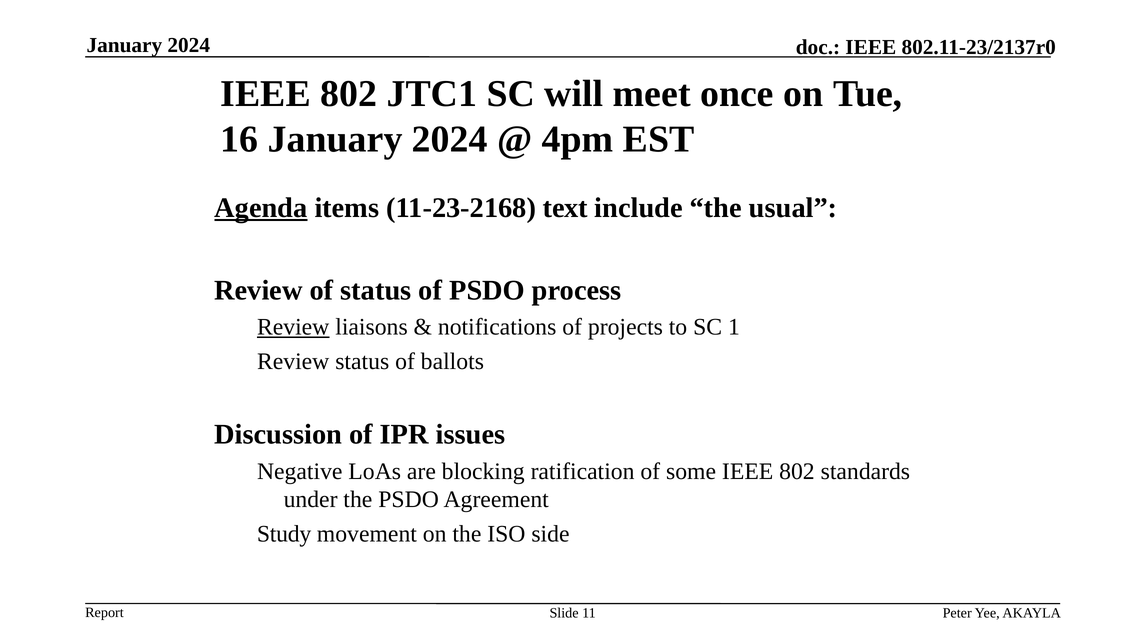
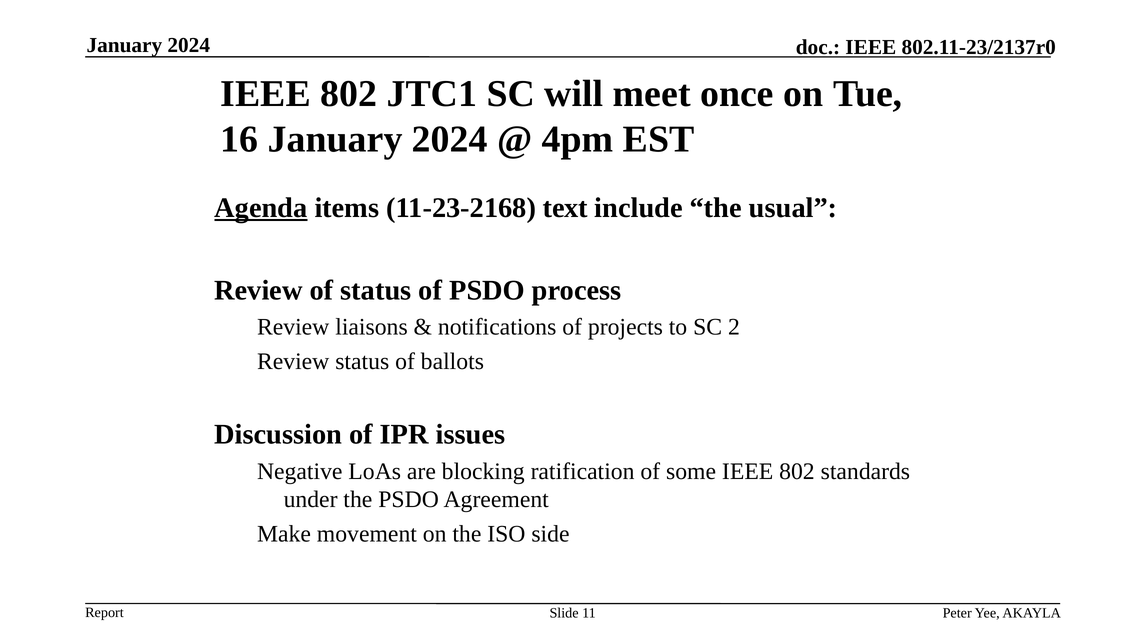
Review at (293, 327) underline: present -> none
1: 1 -> 2
Study: Study -> Make
